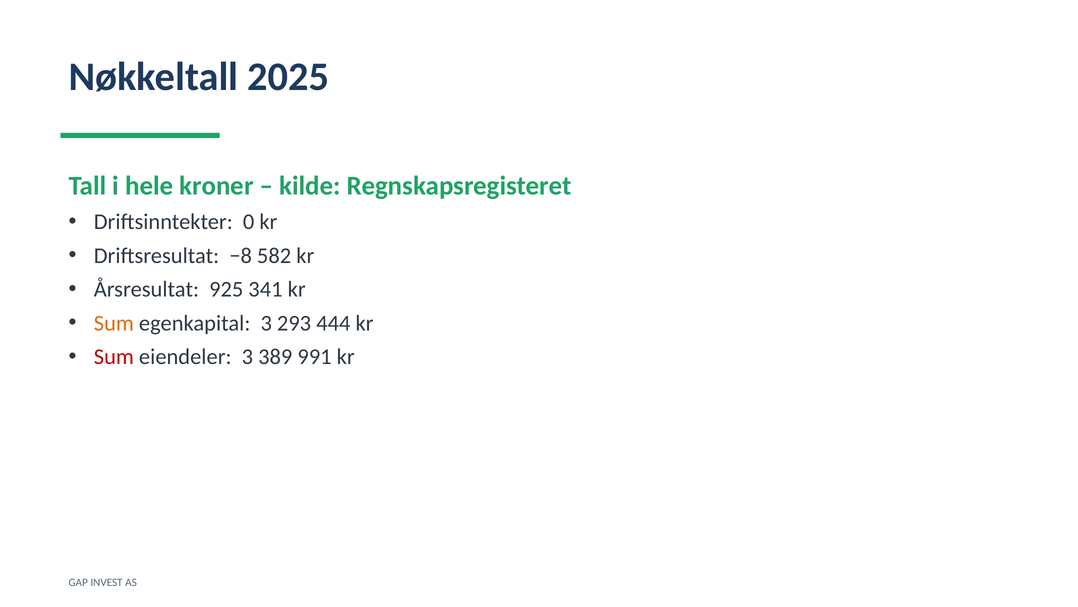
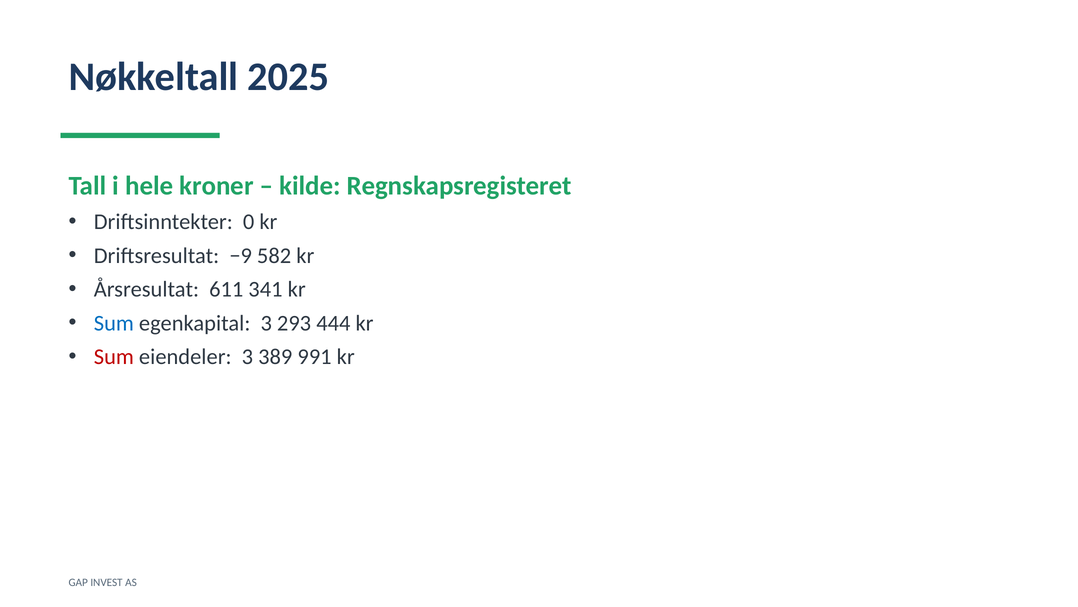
−8: −8 -> −9
925: 925 -> 611
Sum at (114, 323) colour: orange -> blue
